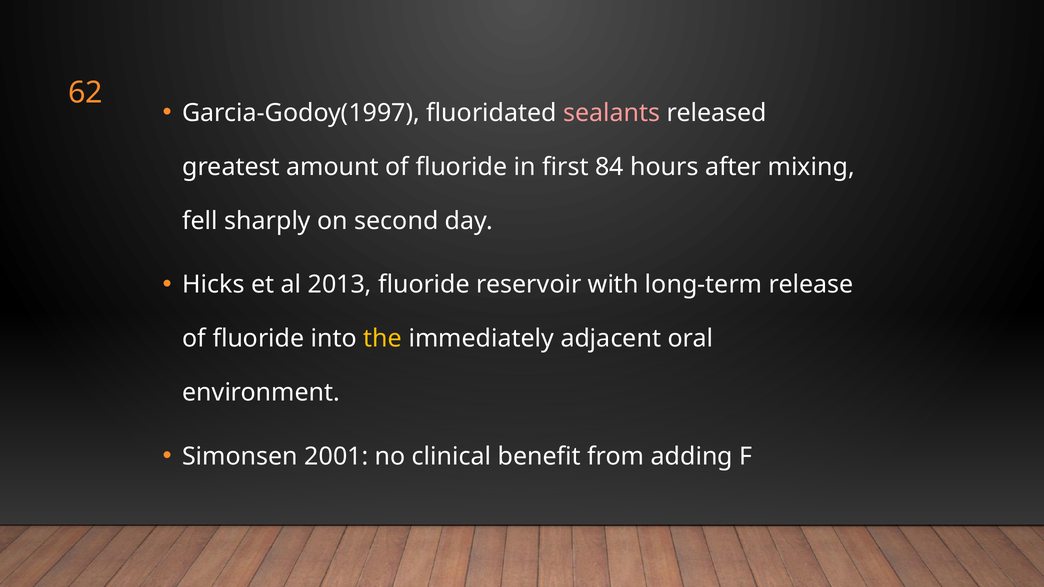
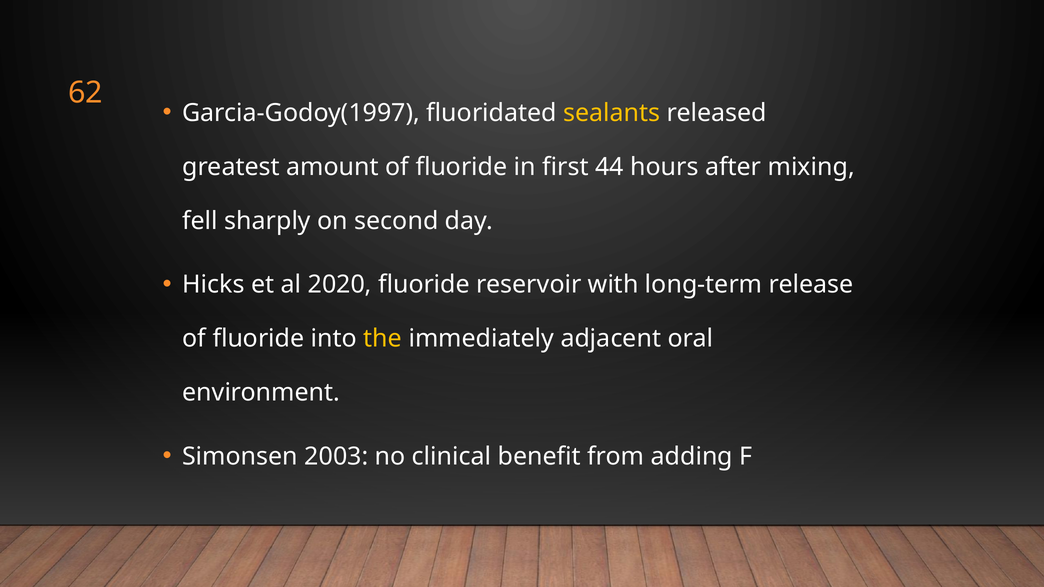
sealants colour: pink -> yellow
84: 84 -> 44
2013: 2013 -> 2020
2001: 2001 -> 2003
